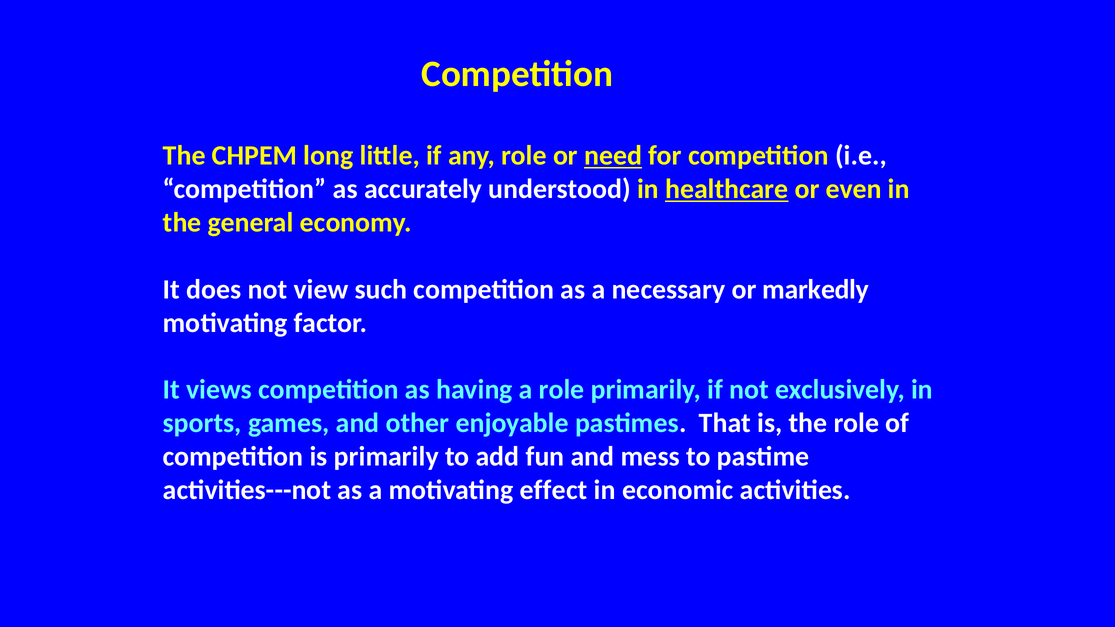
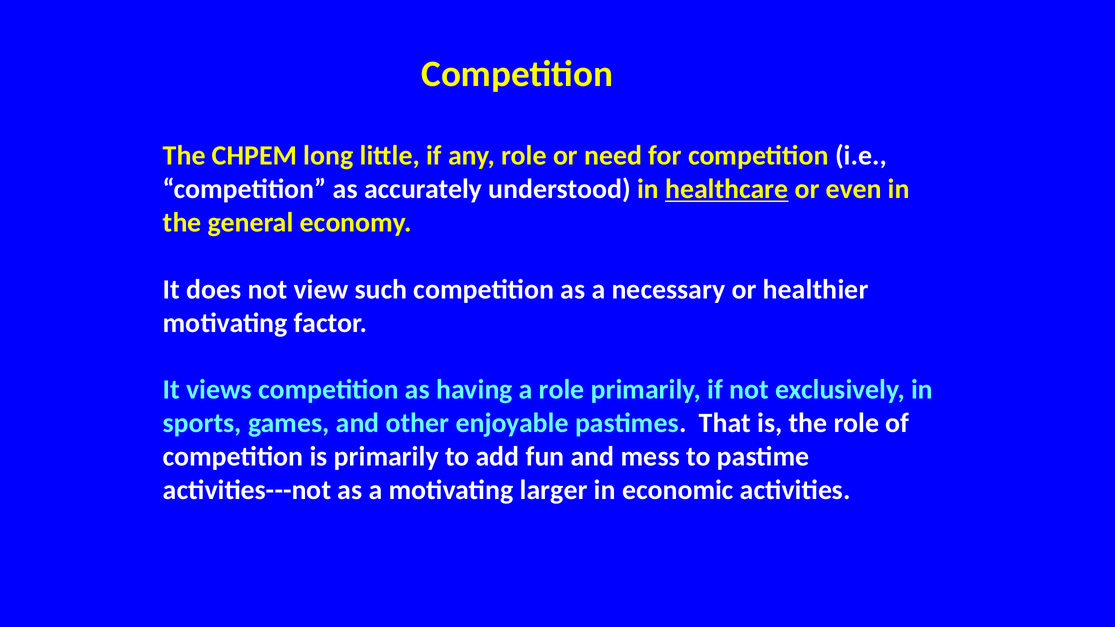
need underline: present -> none
markedly: markedly -> healthier
effect: effect -> larger
